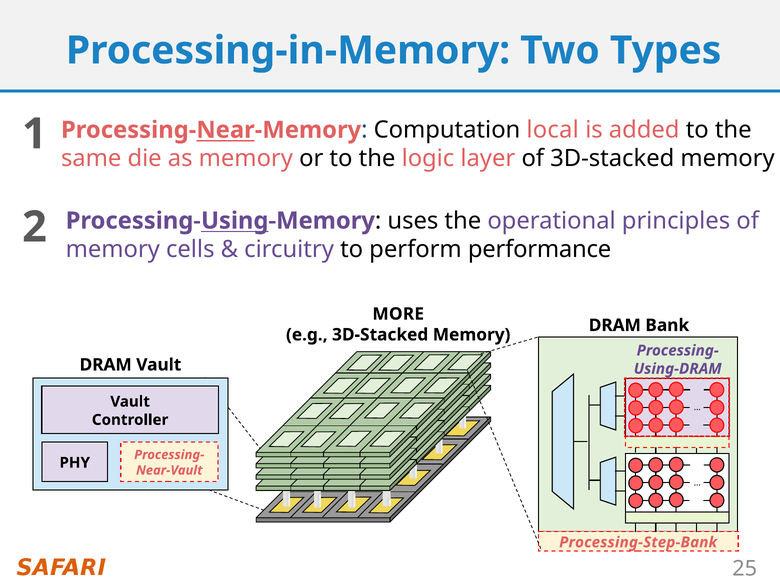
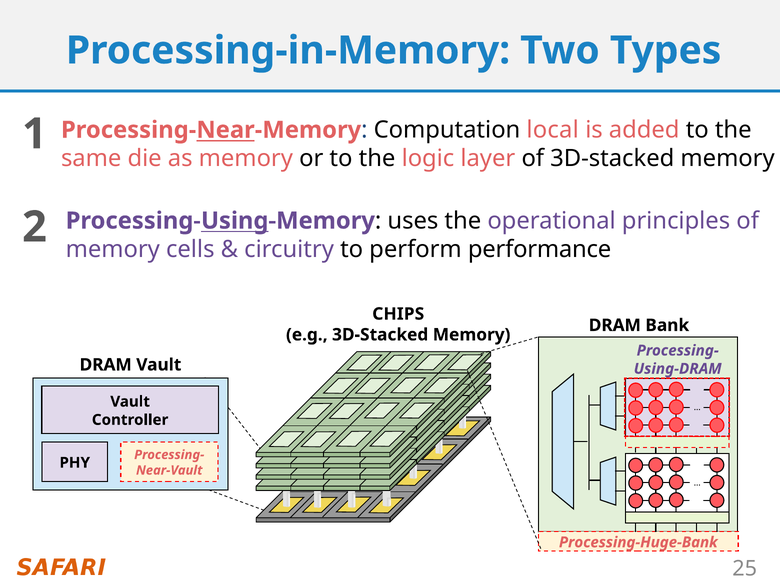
MORE: MORE -> CHIPS
Processing-Step-Bank: Processing-Step-Bank -> Processing-Huge-Bank
